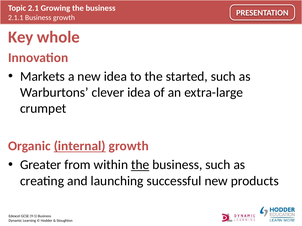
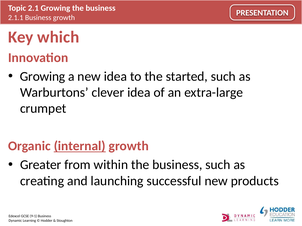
whole: whole -> which
Markets at (43, 77): Markets -> Growing
the at (140, 165) underline: present -> none
